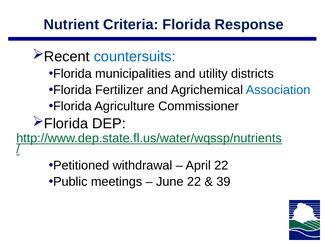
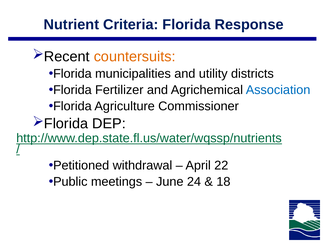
countersuits colour: blue -> orange
June 22: 22 -> 24
39: 39 -> 18
